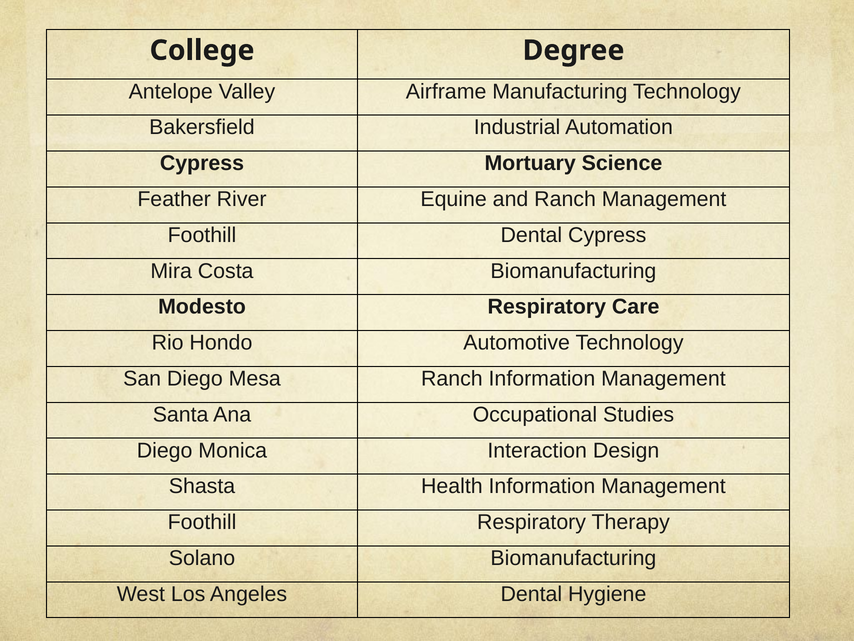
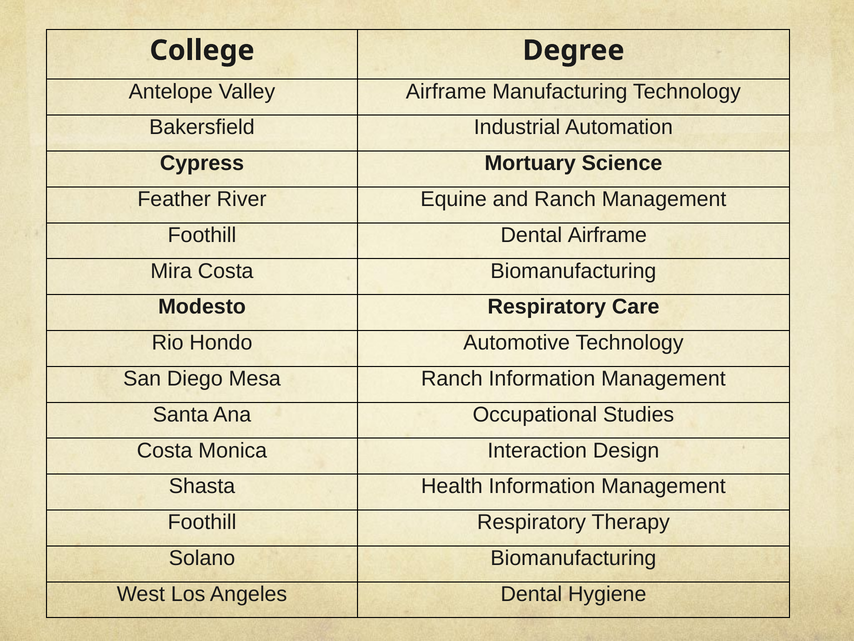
Dental Cypress: Cypress -> Airframe
Diego at (165, 450): Diego -> Costa
